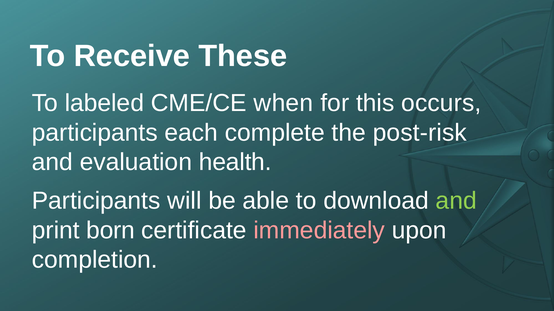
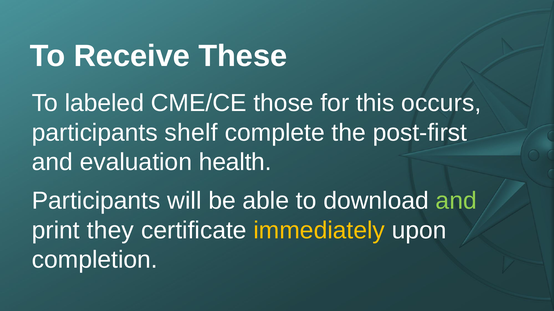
when: when -> those
each: each -> shelf
post-risk: post-risk -> post-first
born: born -> they
immediately colour: pink -> yellow
